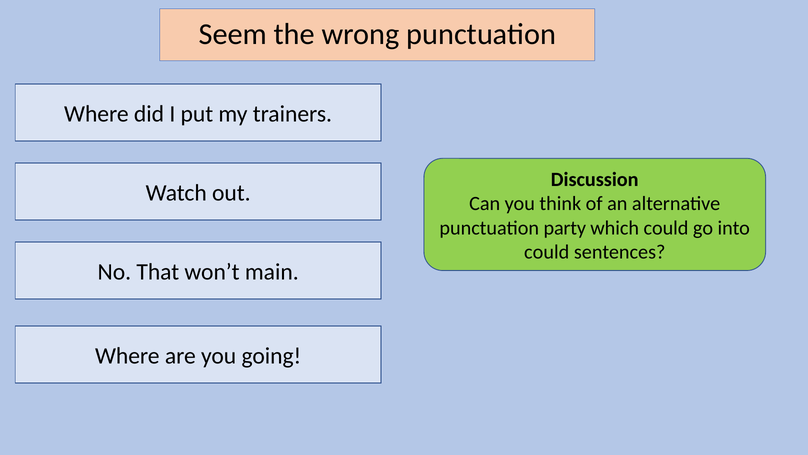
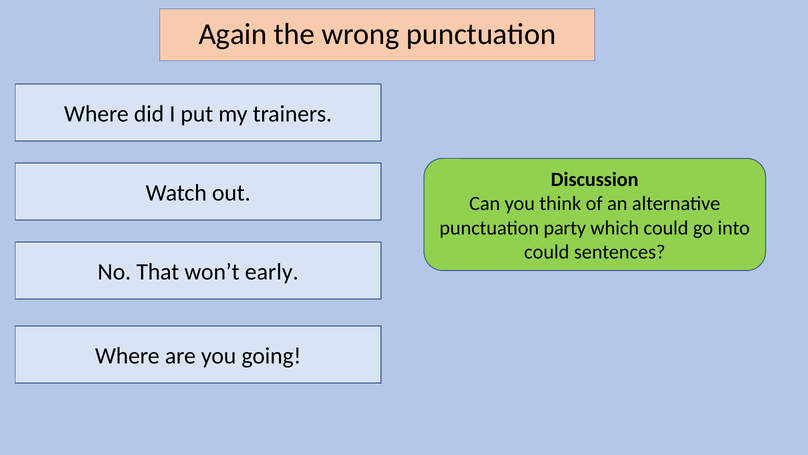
Seem: Seem -> Again
main: main -> early
